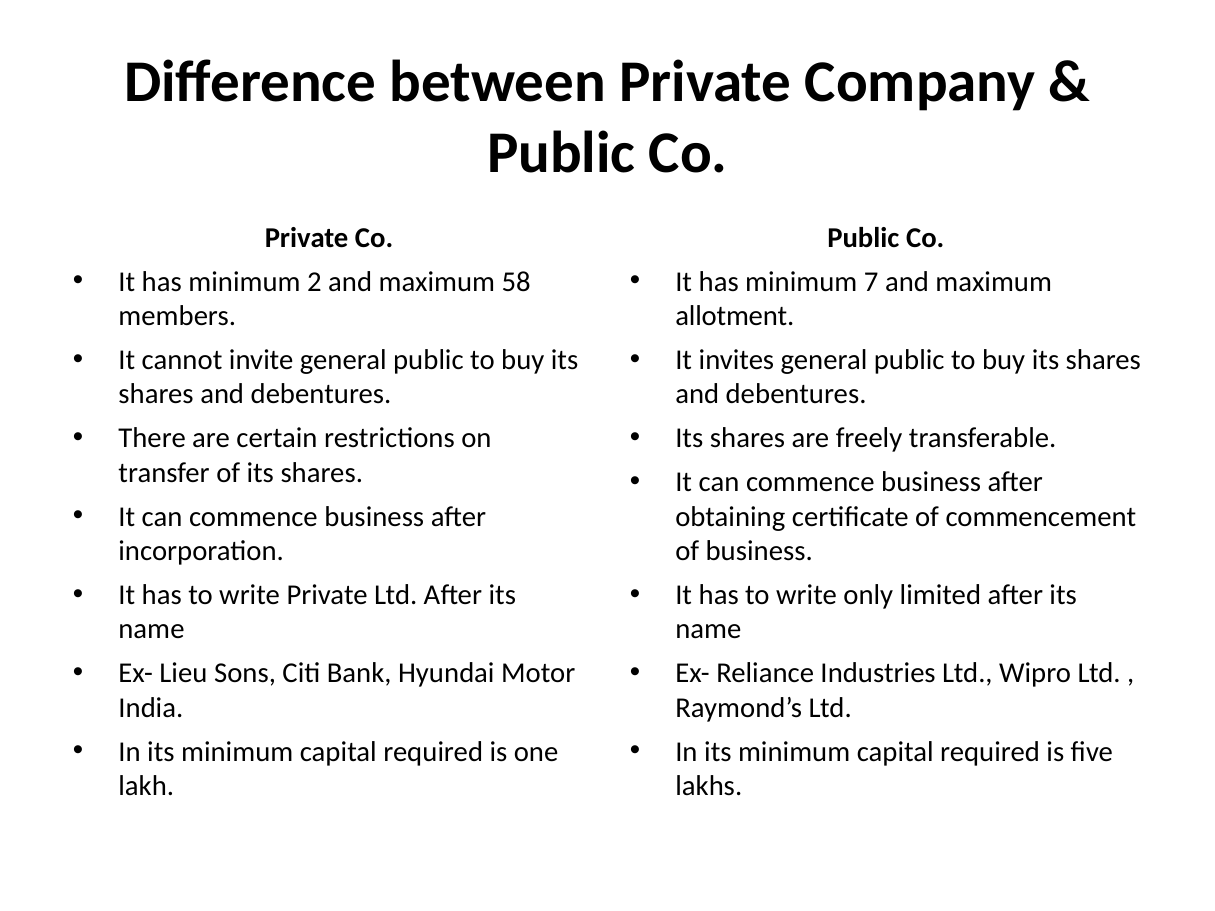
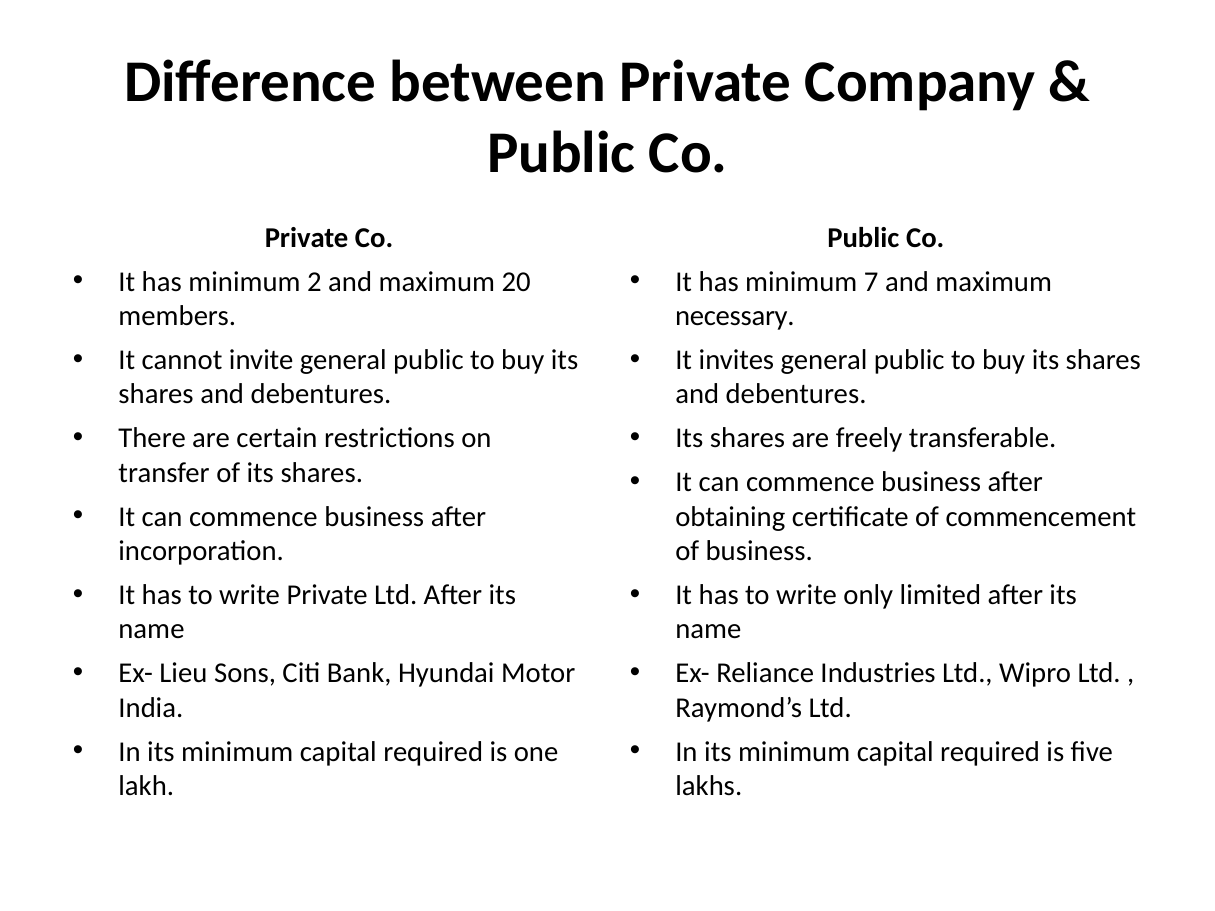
58: 58 -> 20
allotment: allotment -> necessary
